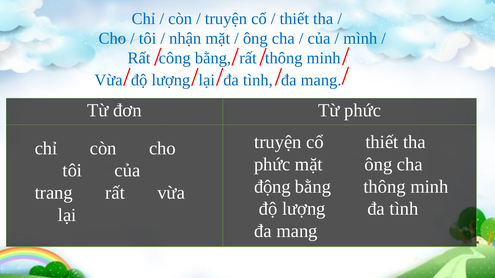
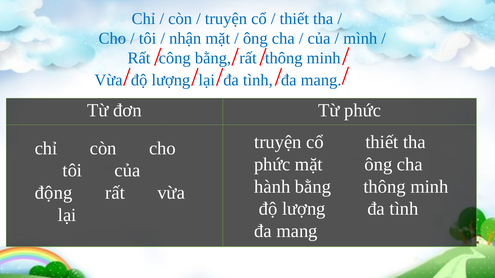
động: động -> hành
trang: trang -> động
